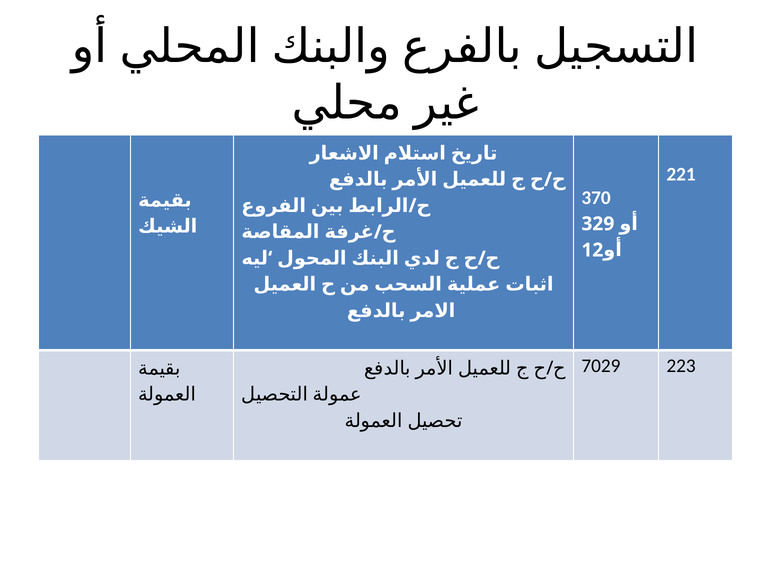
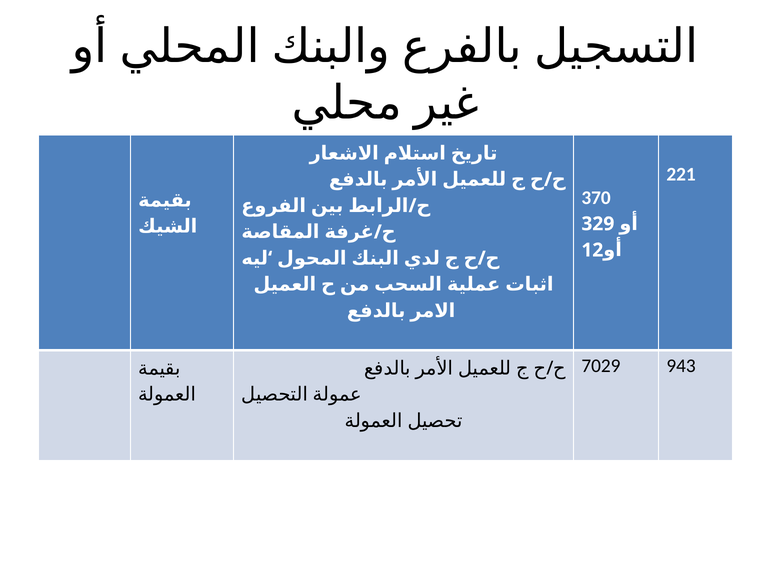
223: 223 -> 943
